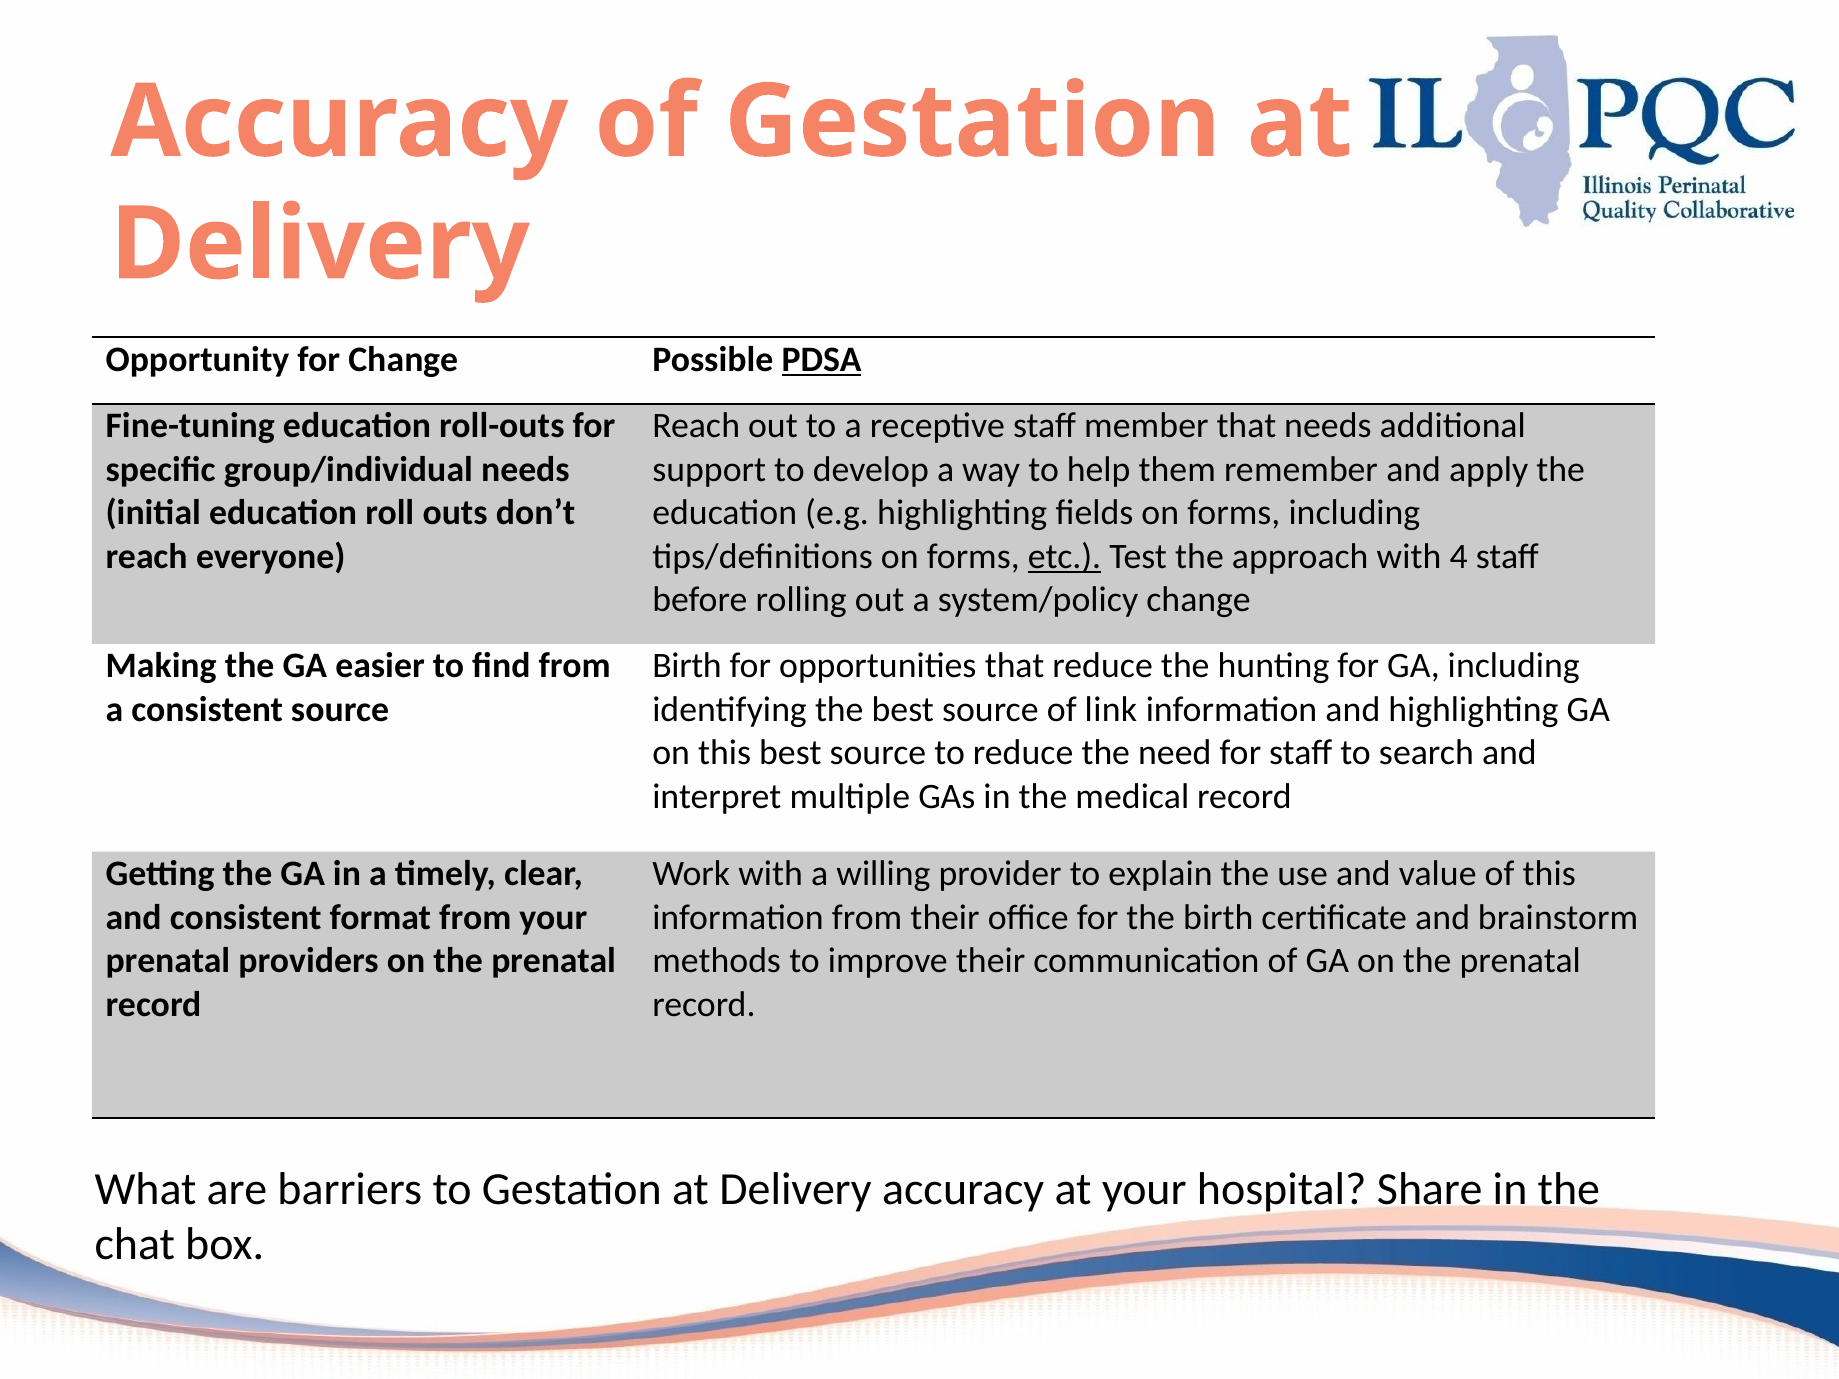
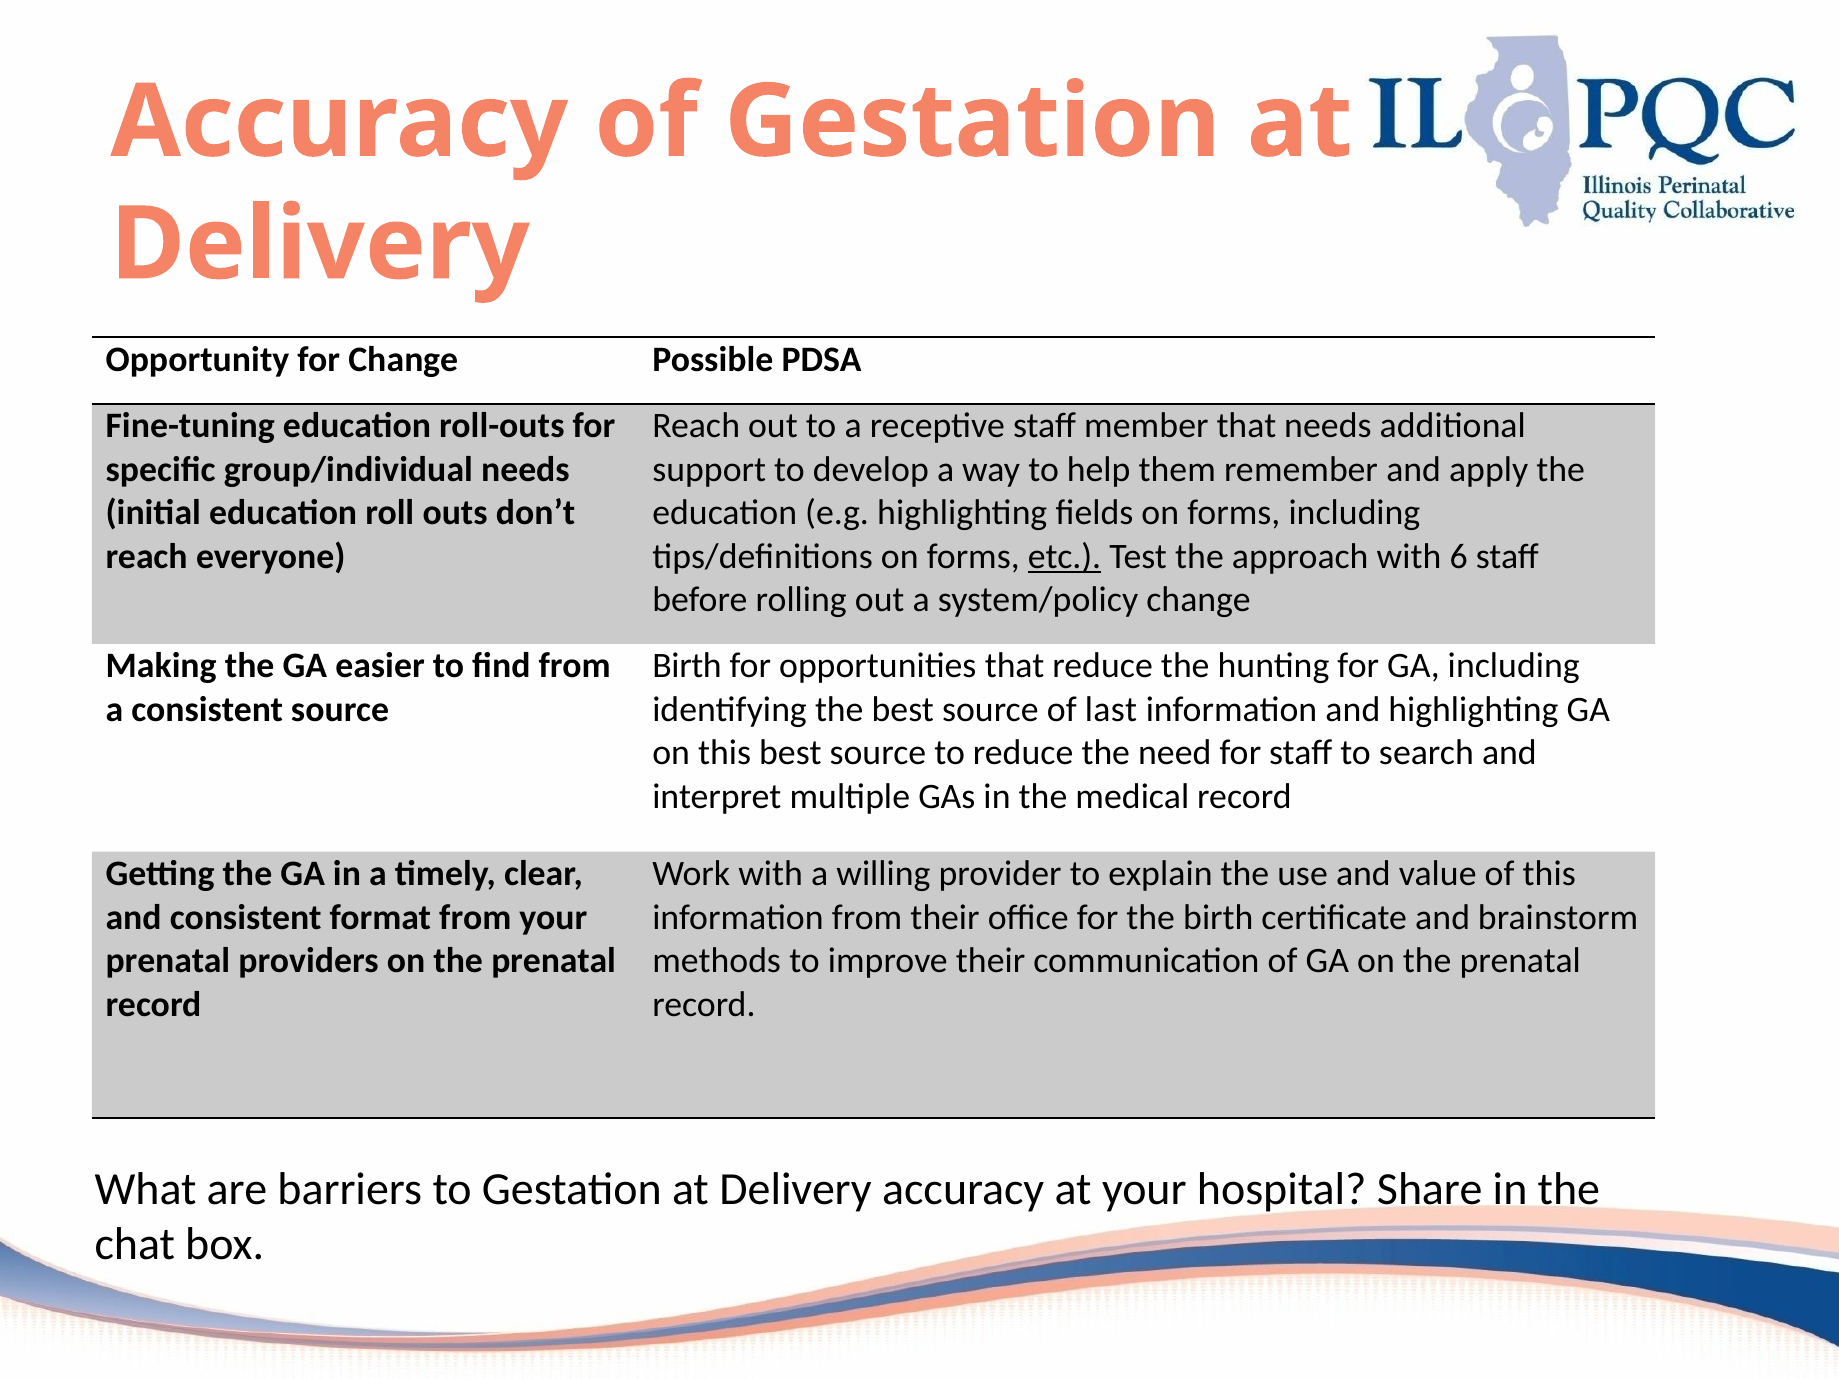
PDSA underline: present -> none
4: 4 -> 6
link: link -> last
